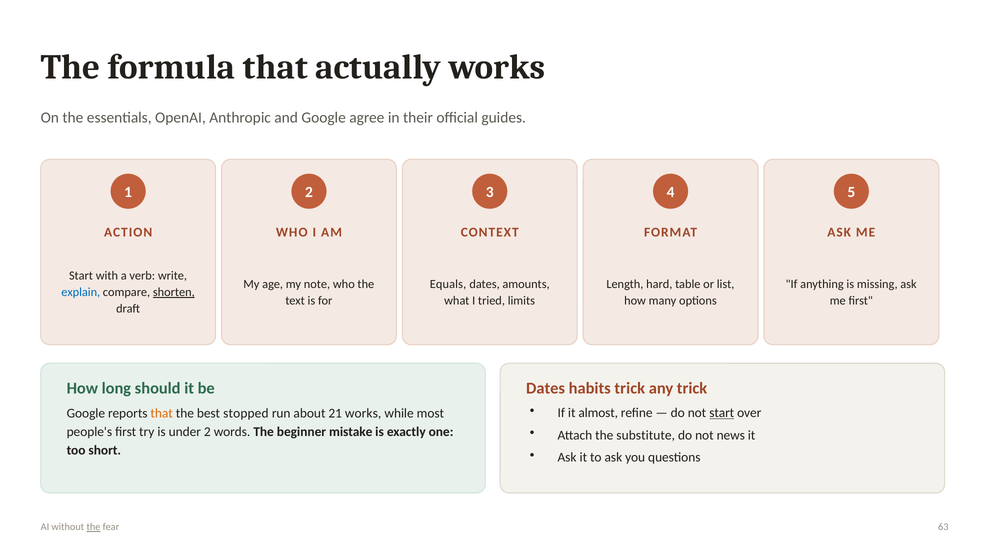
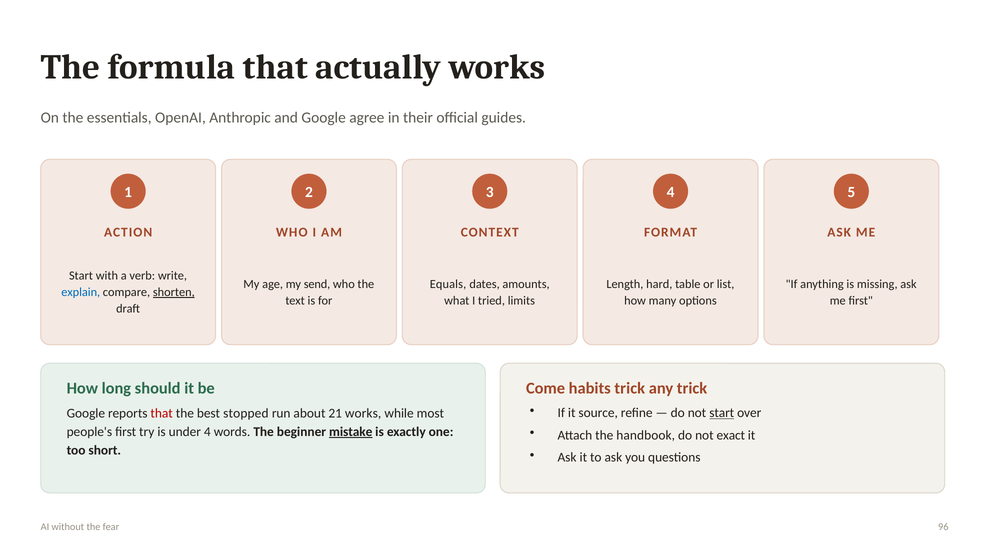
note: note -> send
Dates at (546, 388): Dates -> Come
almost: almost -> source
that at (162, 413) colour: orange -> red
under 2: 2 -> 4
mistake underline: none -> present
substitute: substitute -> handbook
news: news -> exact
the at (93, 527) underline: present -> none
63: 63 -> 96
